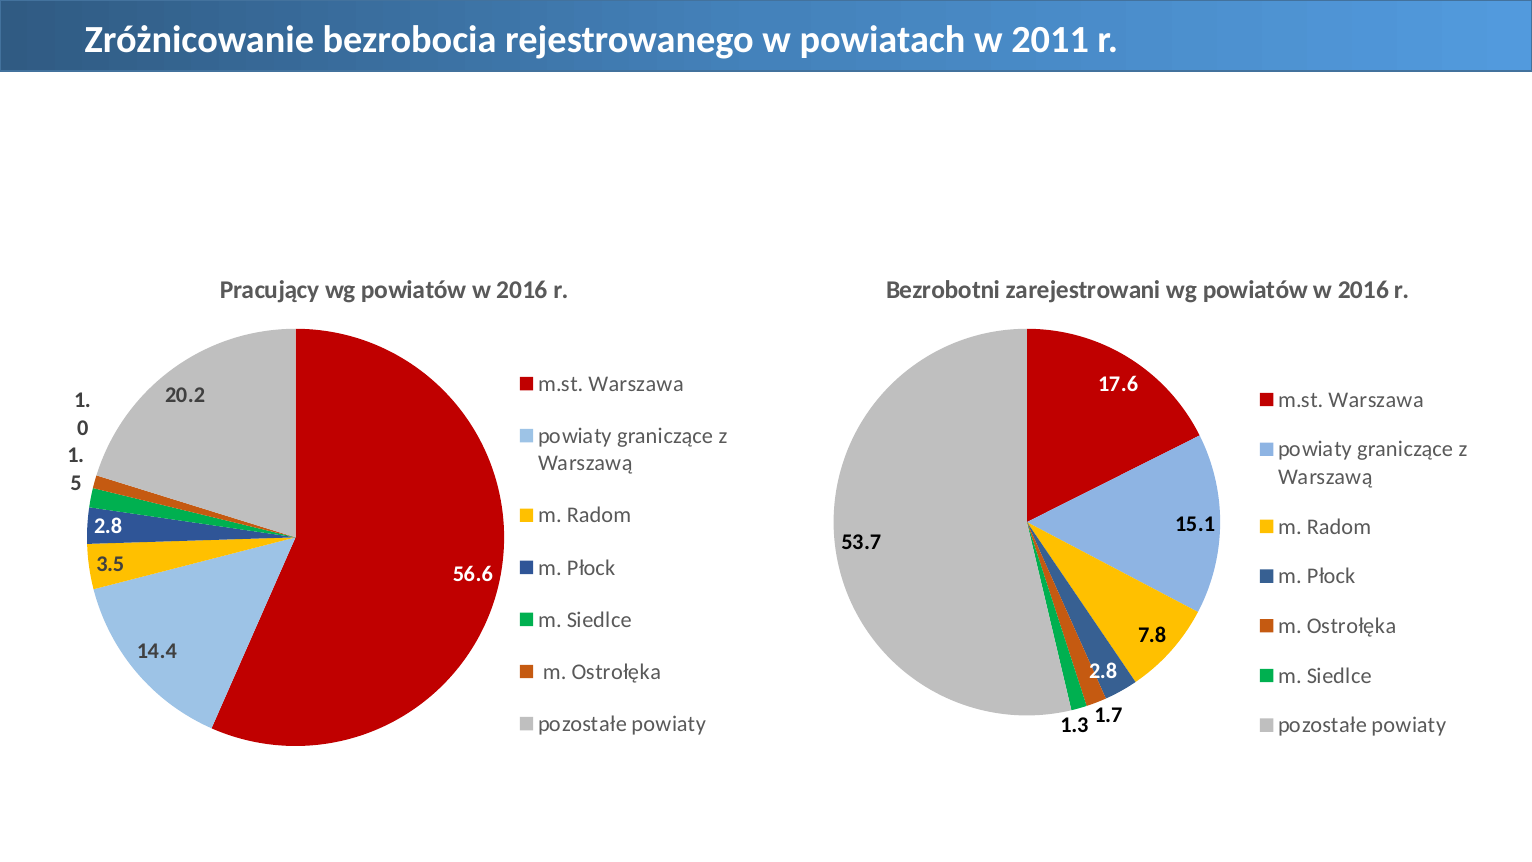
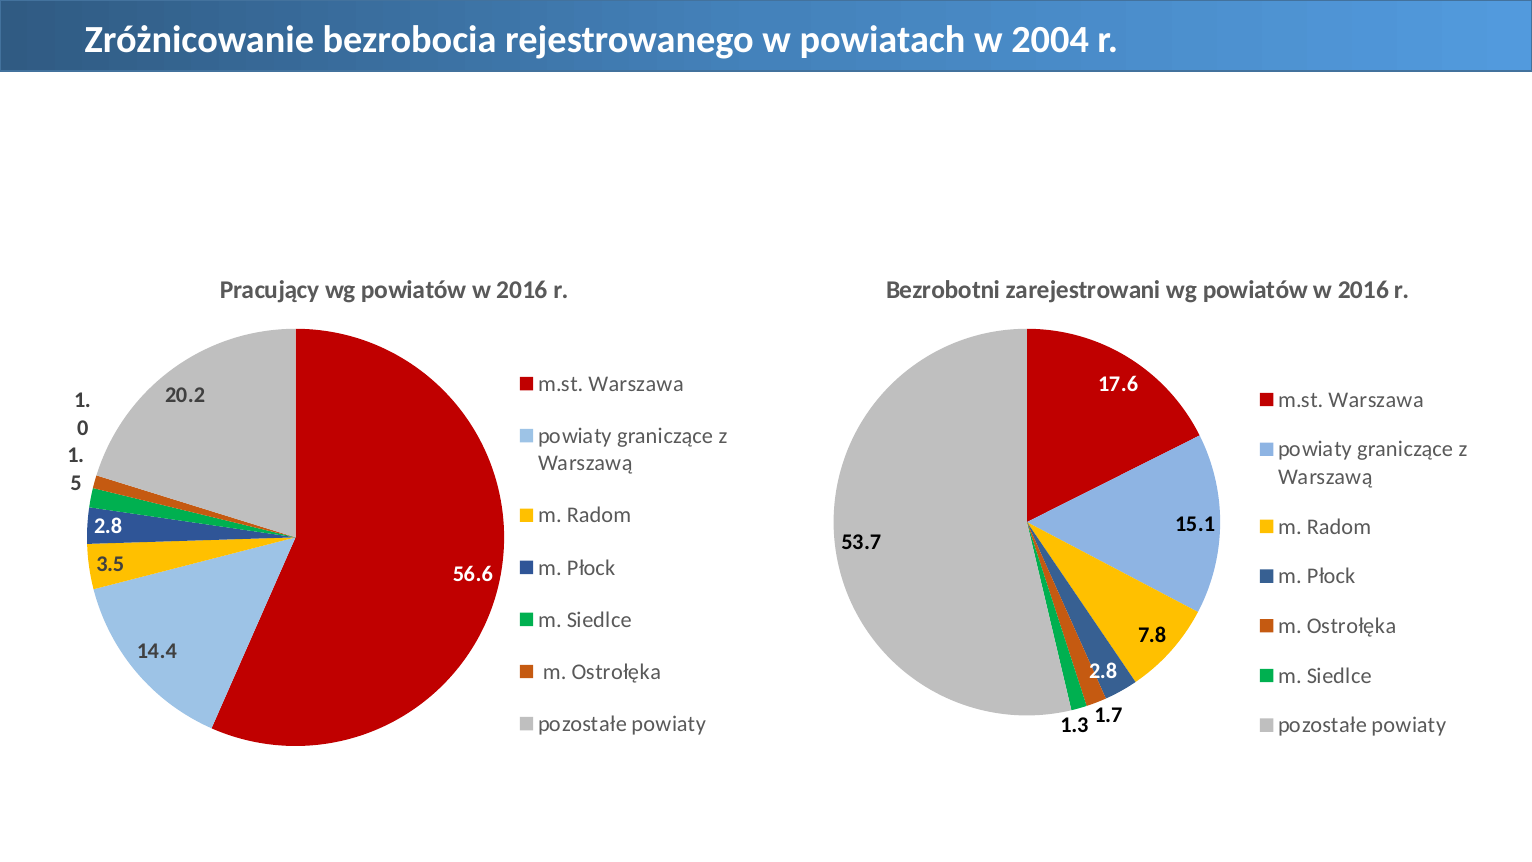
2011: 2011 -> 2004
